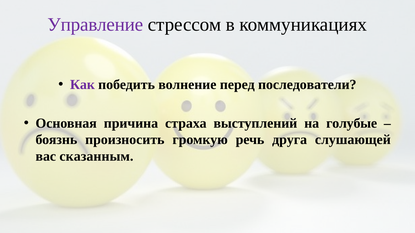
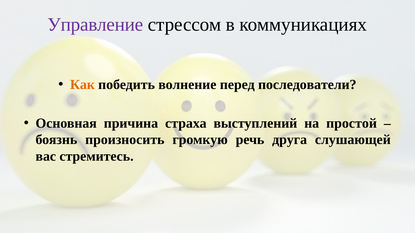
Как colour: purple -> orange
голубые: голубые -> простой
сказанным: сказанным -> стремитесь
